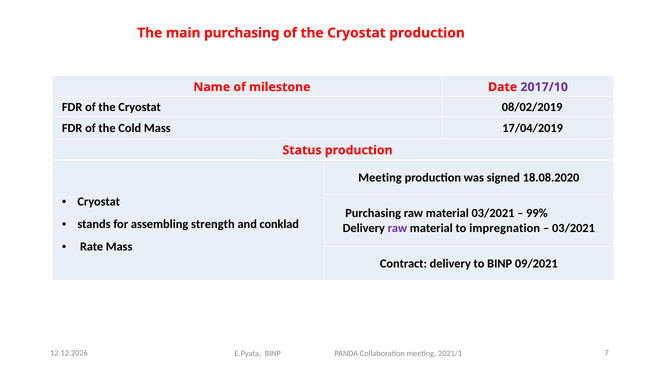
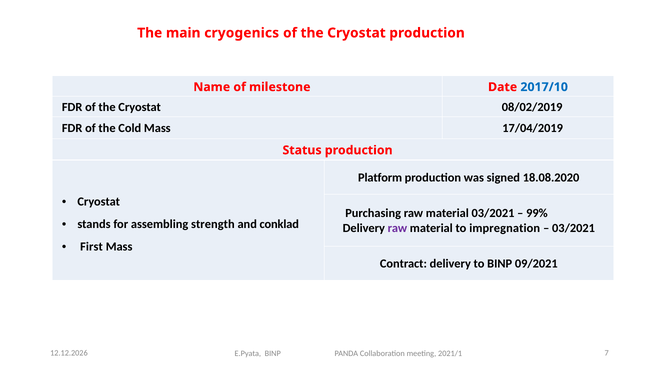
main purchasing: purchasing -> cryogenics
2017/10 colour: purple -> blue
Meeting at (380, 178): Meeting -> Platform
Rate: Rate -> First
